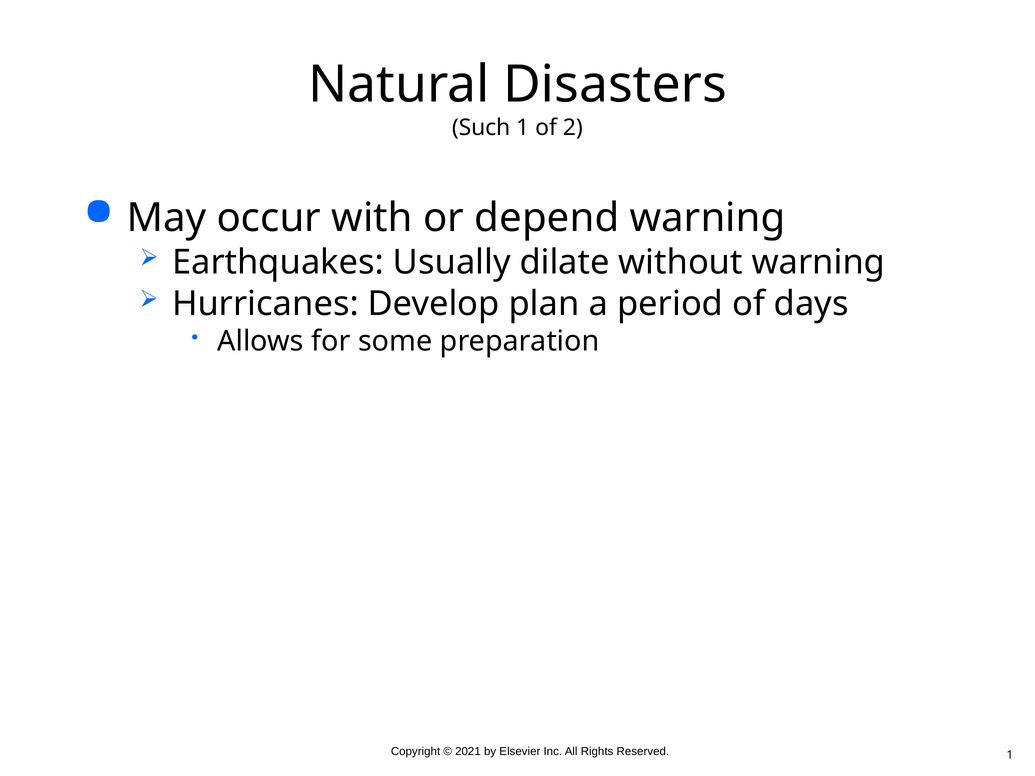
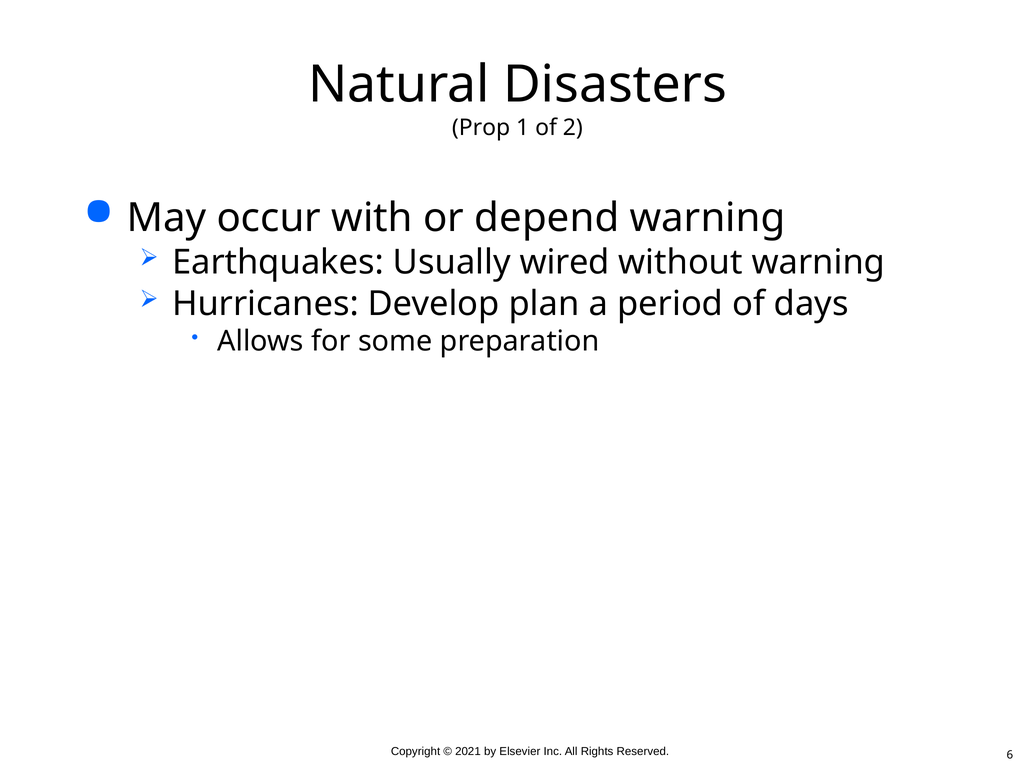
Such: Such -> Prop
dilate: dilate -> wired
1 at (1010, 755): 1 -> 6
